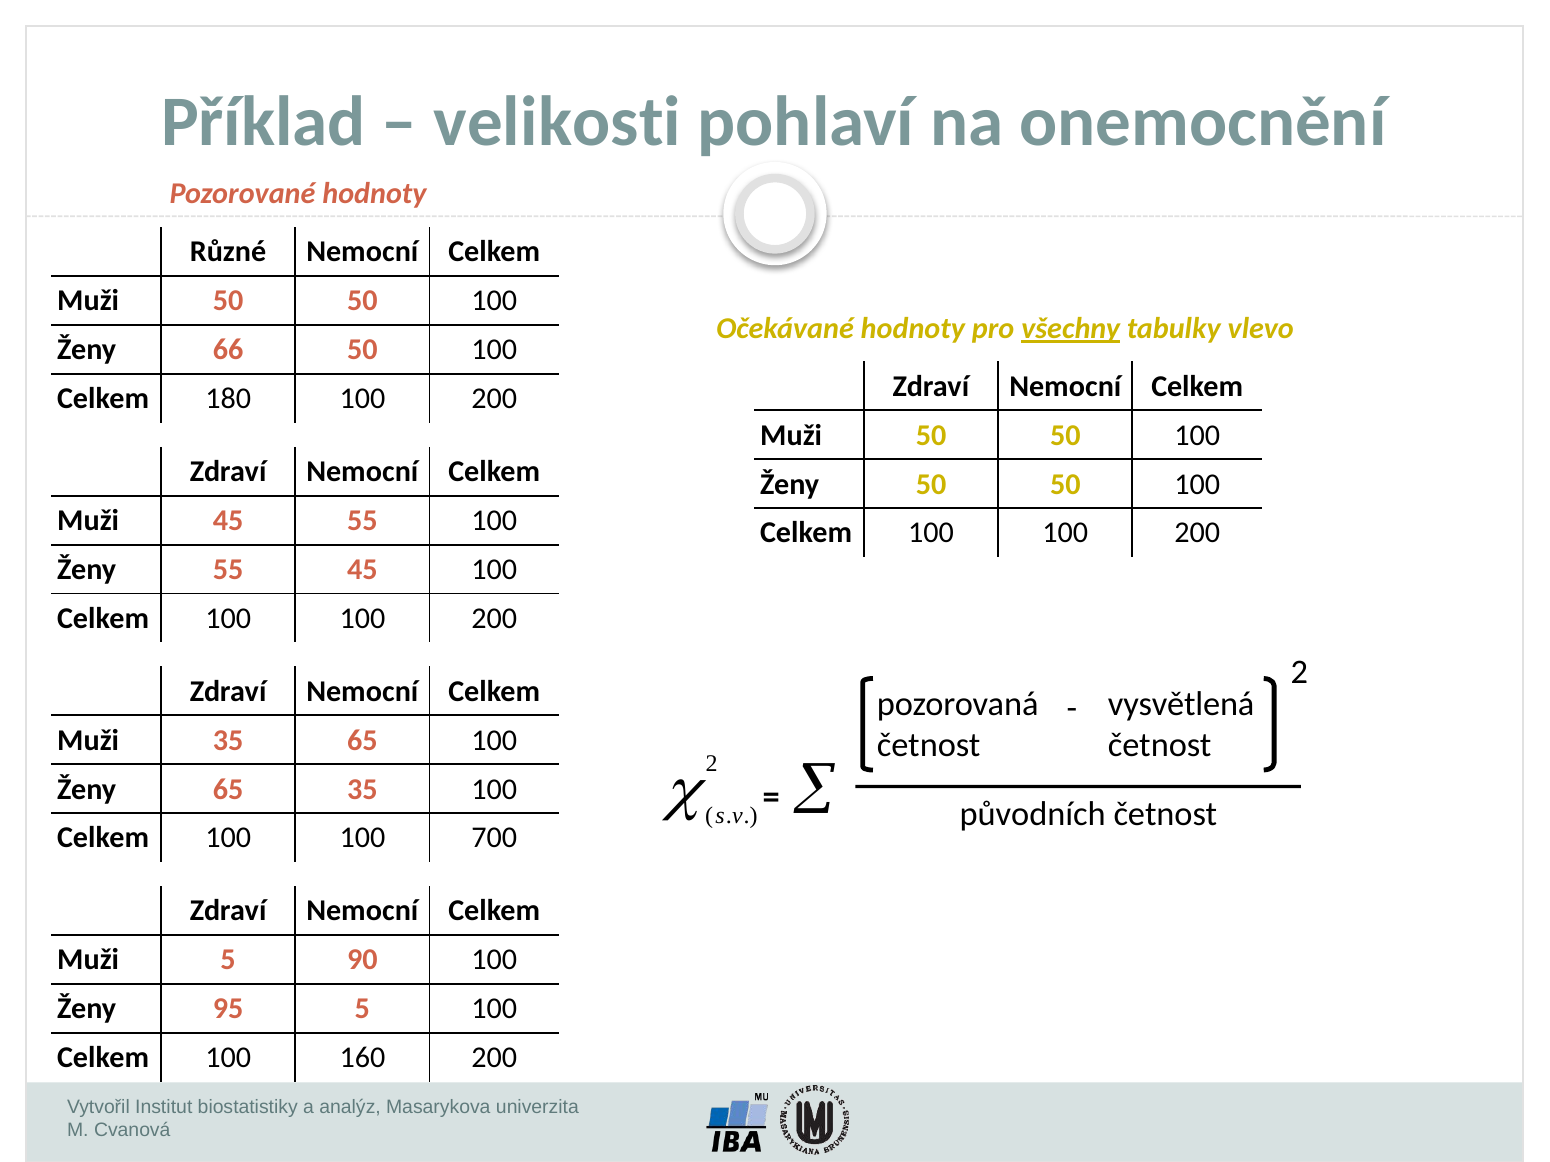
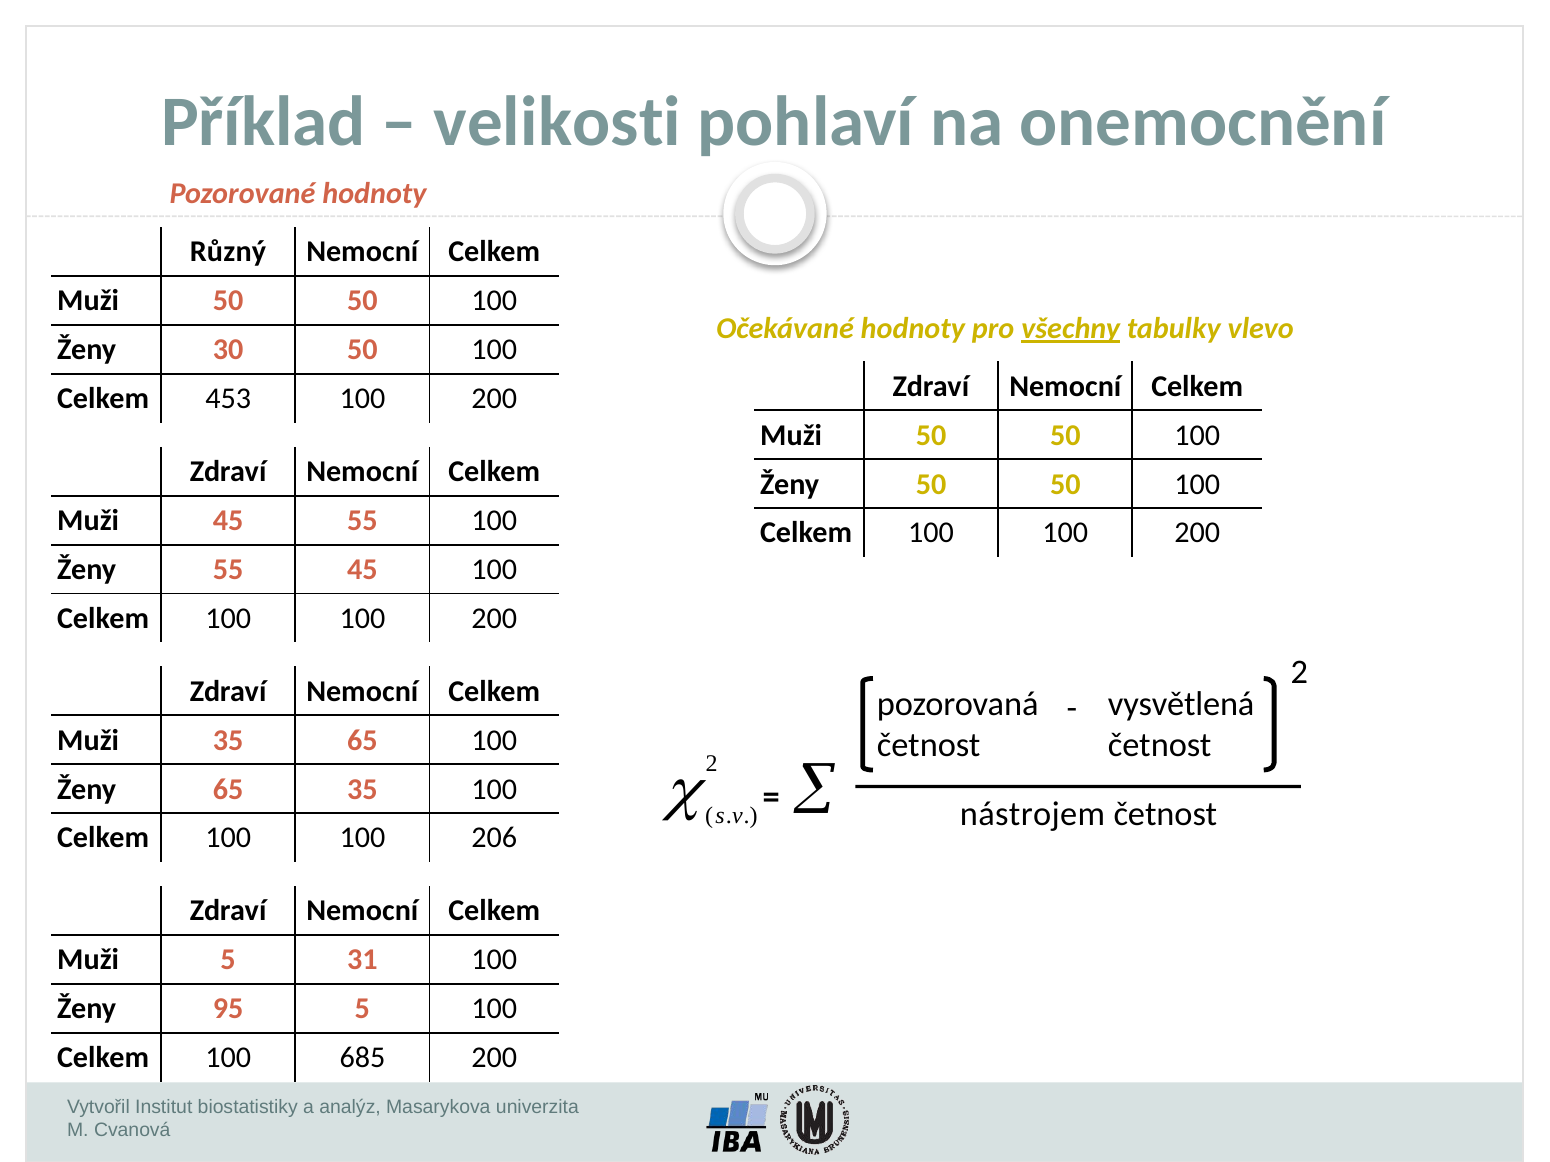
Různé: Různé -> Různý
66: 66 -> 30
180: 180 -> 453
původních: původních -> nástrojem
700: 700 -> 206
90: 90 -> 31
160: 160 -> 685
